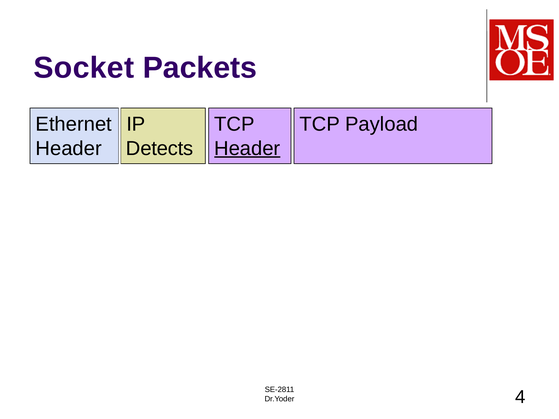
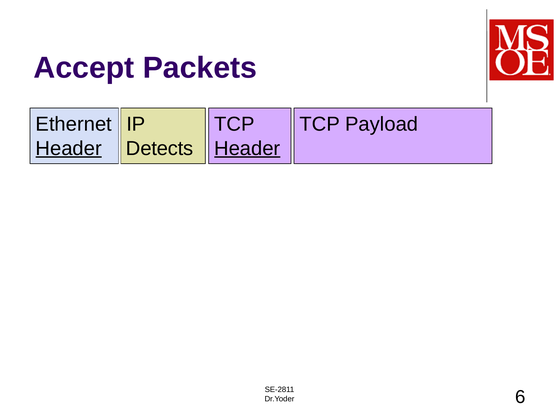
Socket: Socket -> Accept
Header at (69, 148) underline: none -> present
4: 4 -> 6
